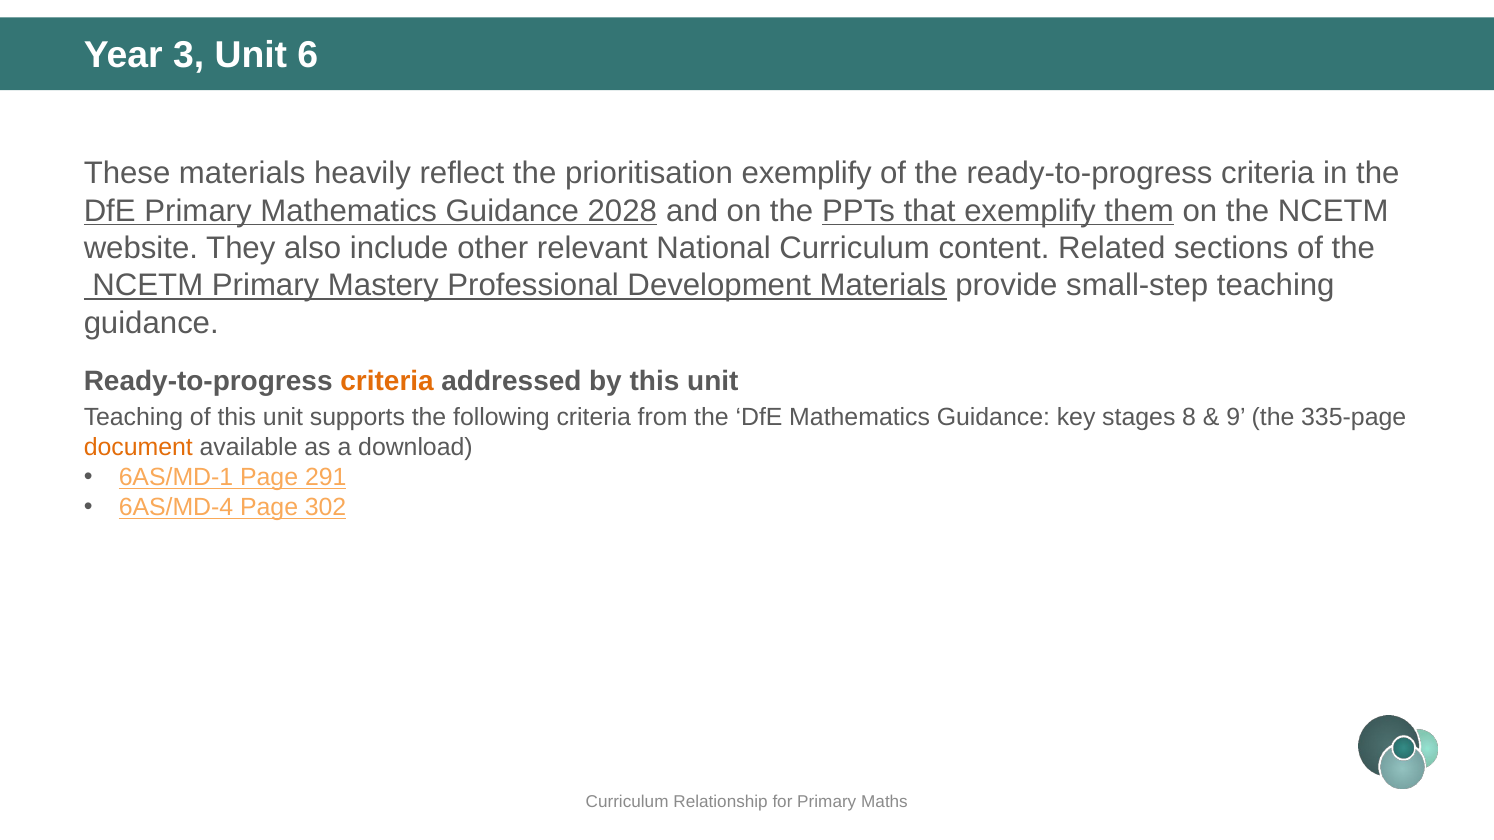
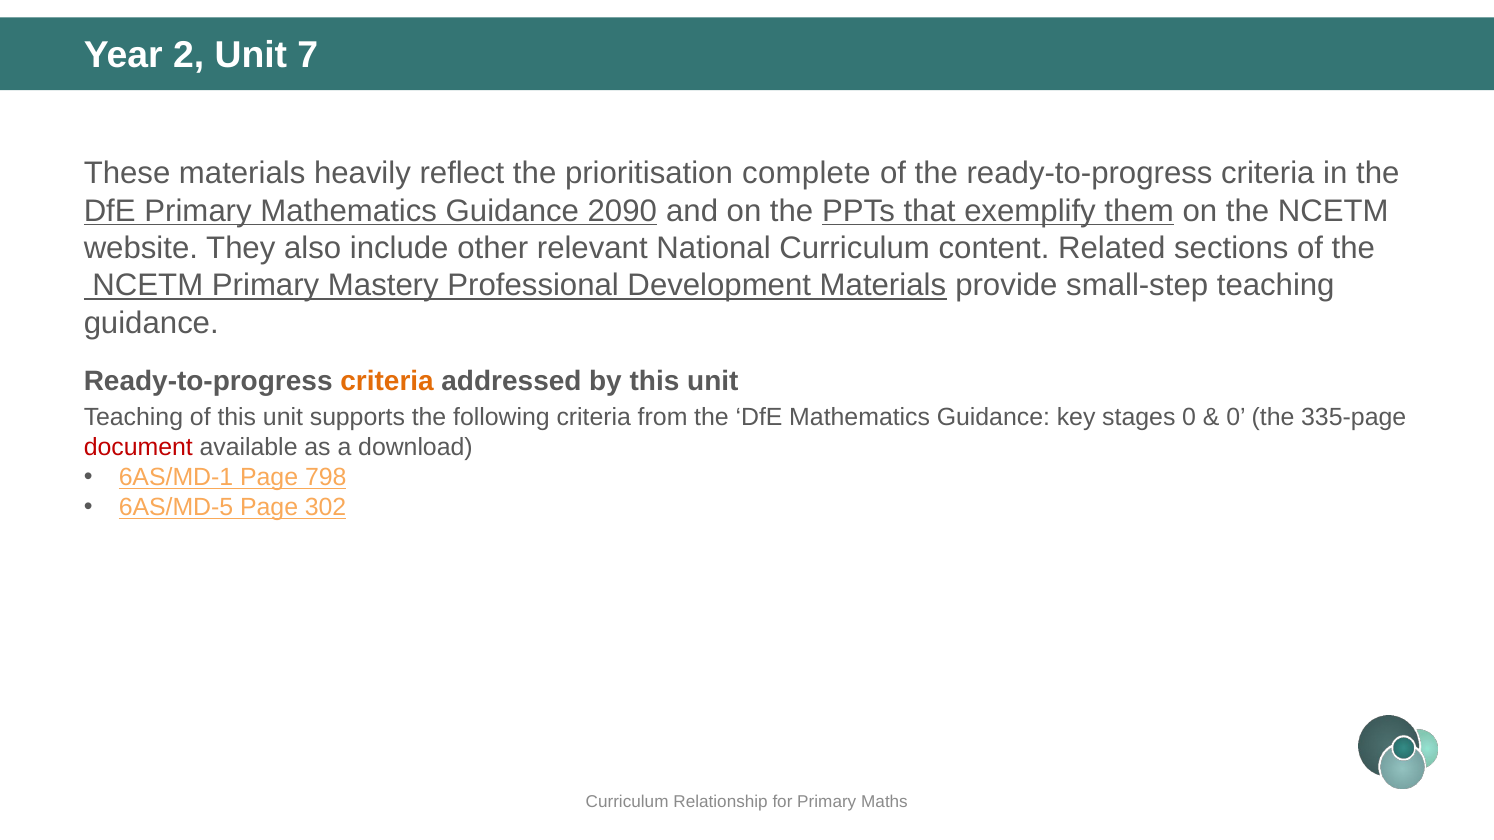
3: 3 -> 2
6: 6 -> 7
prioritisation exemplify: exemplify -> complete
2028: 2028 -> 2090
stages 8: 8 -> 0
9 at (1236, 418): 9 -> 0
document colour: orange -> red
291: 291 -> 798
6AS/MD-4: 6AS/MD-4 -> 6AS/MD-5
